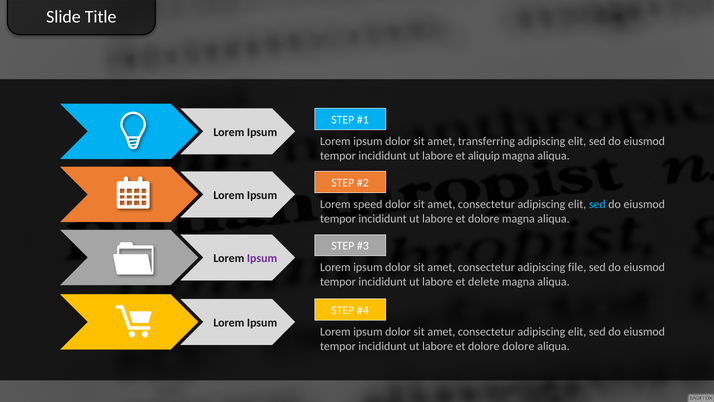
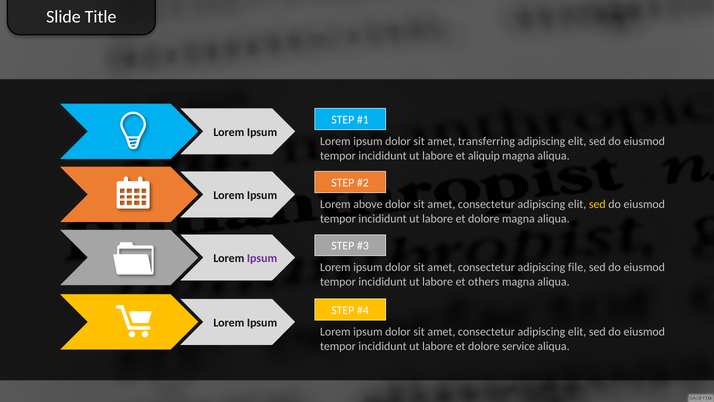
speed: speed -> above
sed at (597, 204) colour: light blue -> yellow
delete: delete -> others
dolore dolore: dolore -> service
